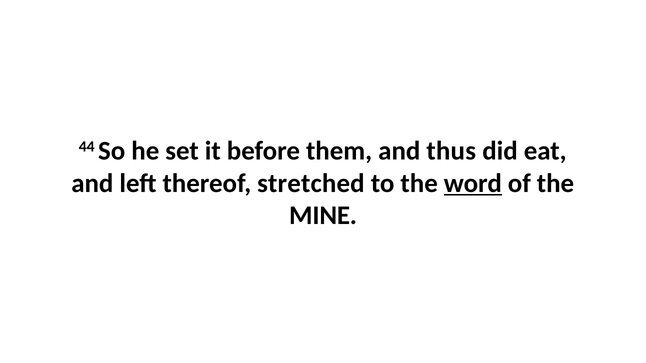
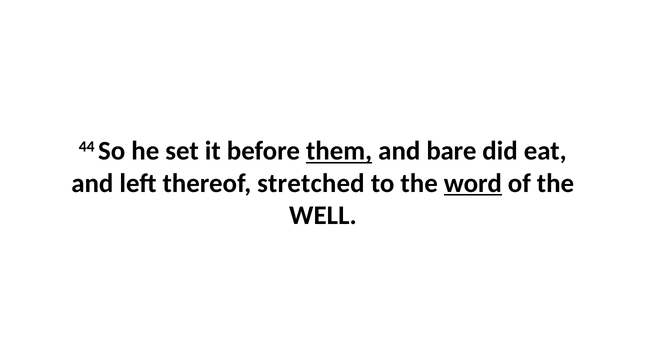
them underline: none -> present
thus: thus -> bare
MINE: MINE -> WELL
